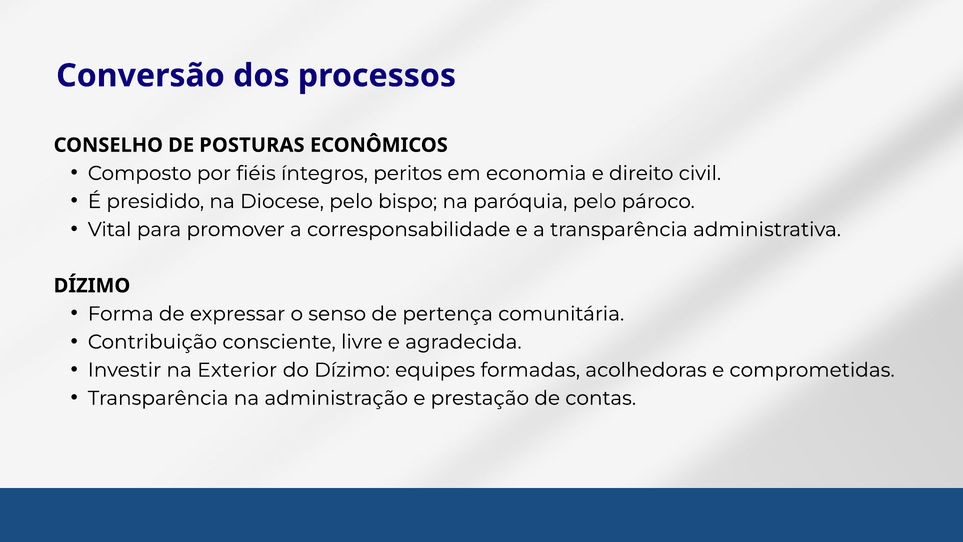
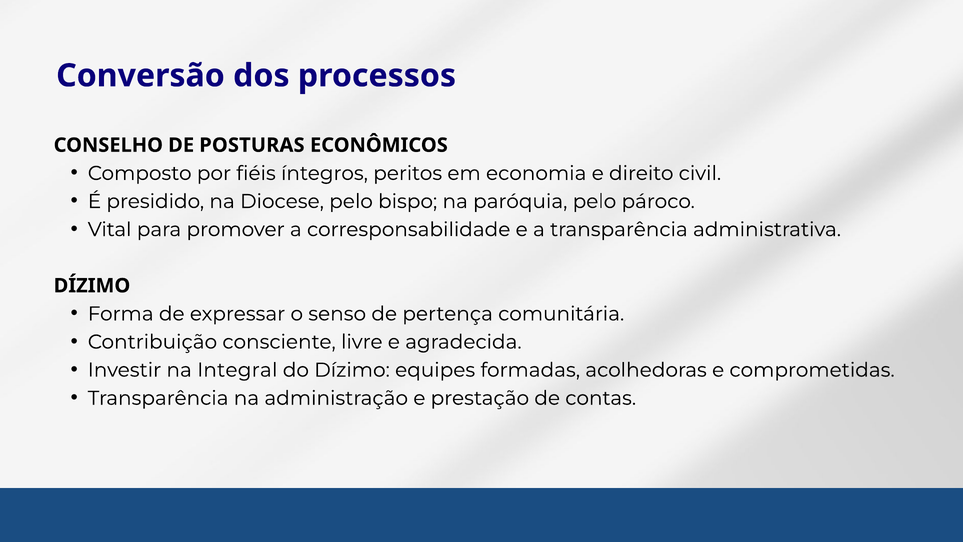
Exterior: Exterior -> Integral
